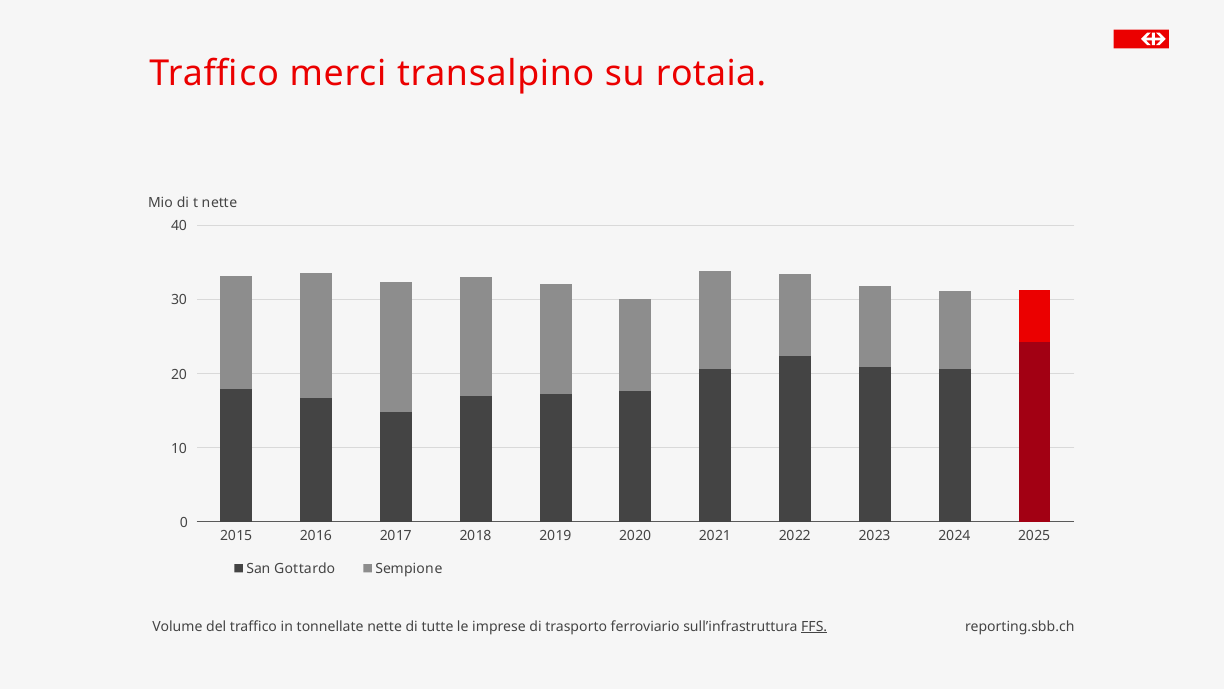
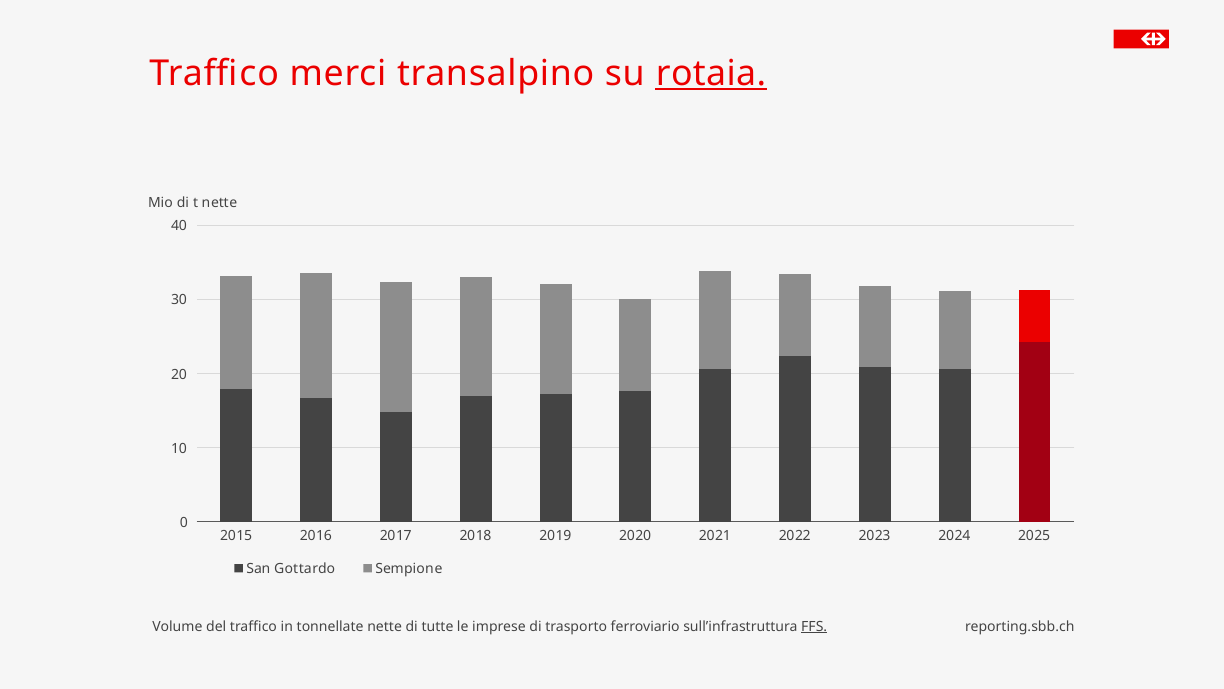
rotaia underline: none -> present
